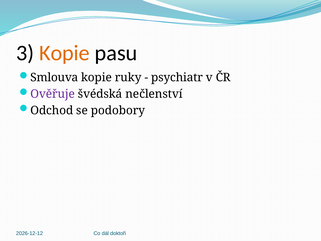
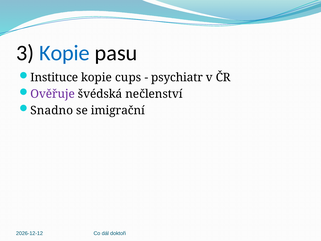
Kopie at (64, 53) colour: orange -> blue
Smlouva: Smlouva -> Instituce
ruky: ruky -> cups
Odchod: Odchod -> Snadno
podobory: podobory -> imigrační
